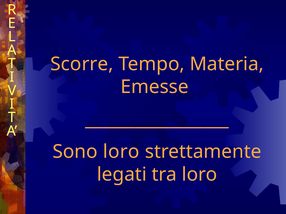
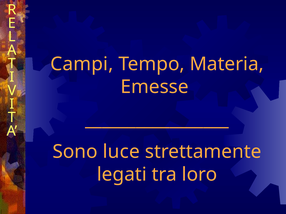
Scorre: Scorre -> Campi
Sono loro: loro -> luce
